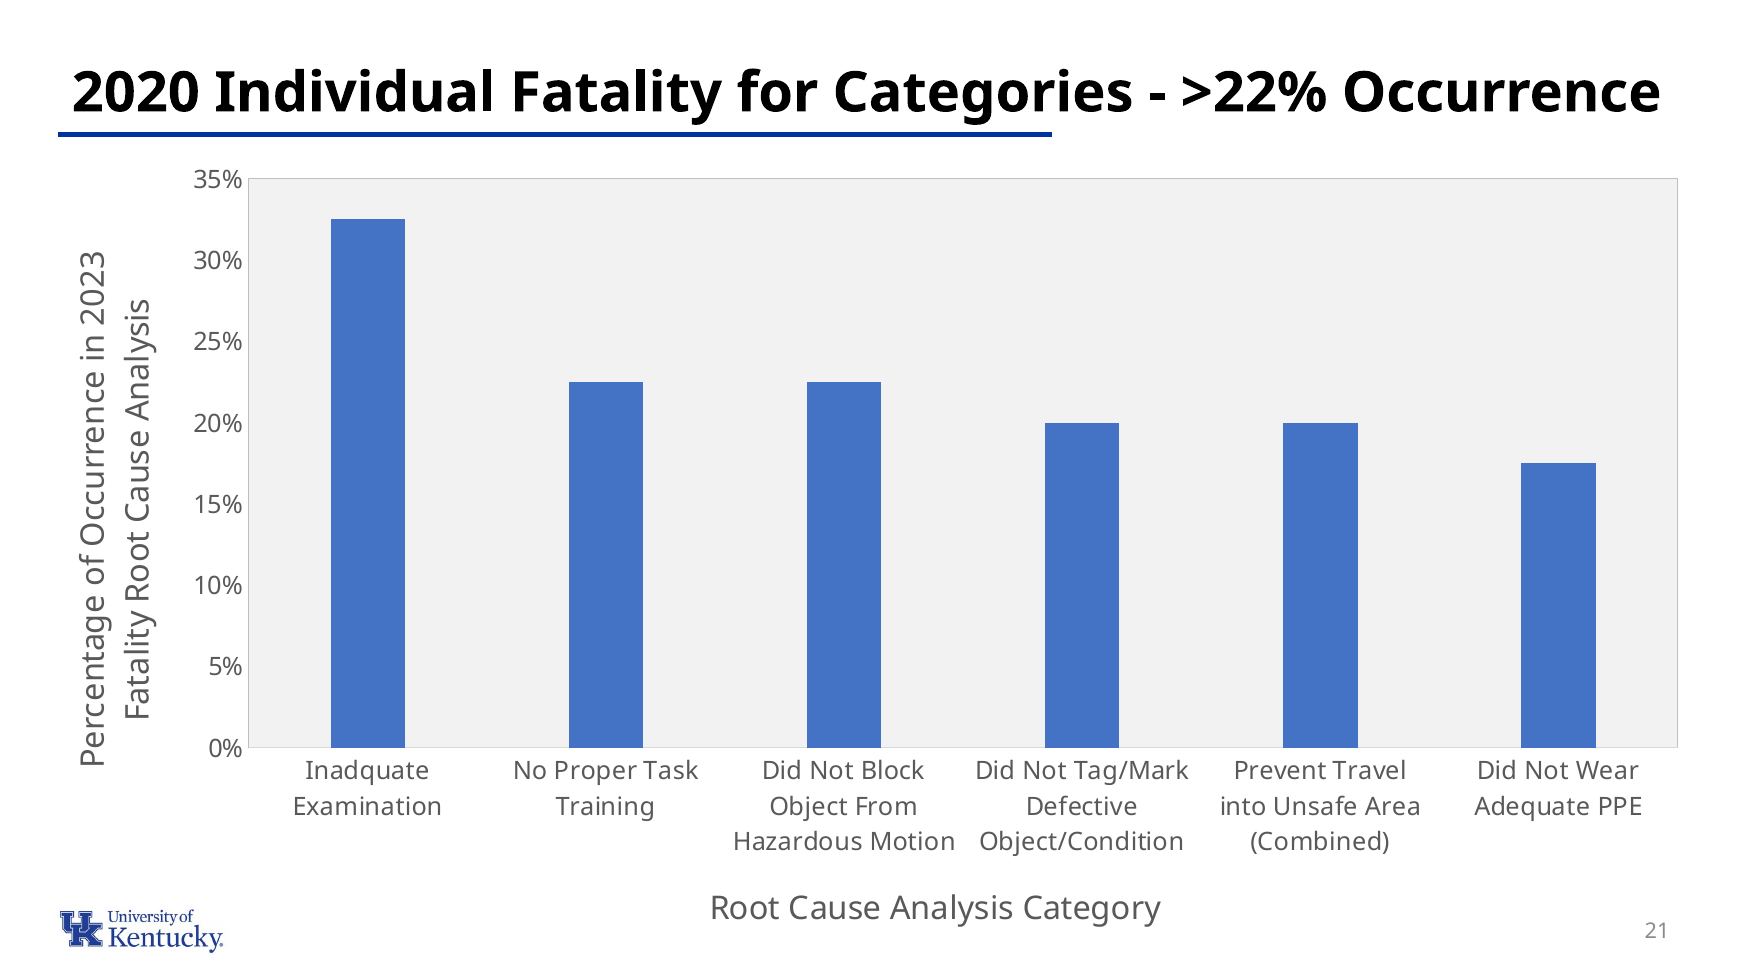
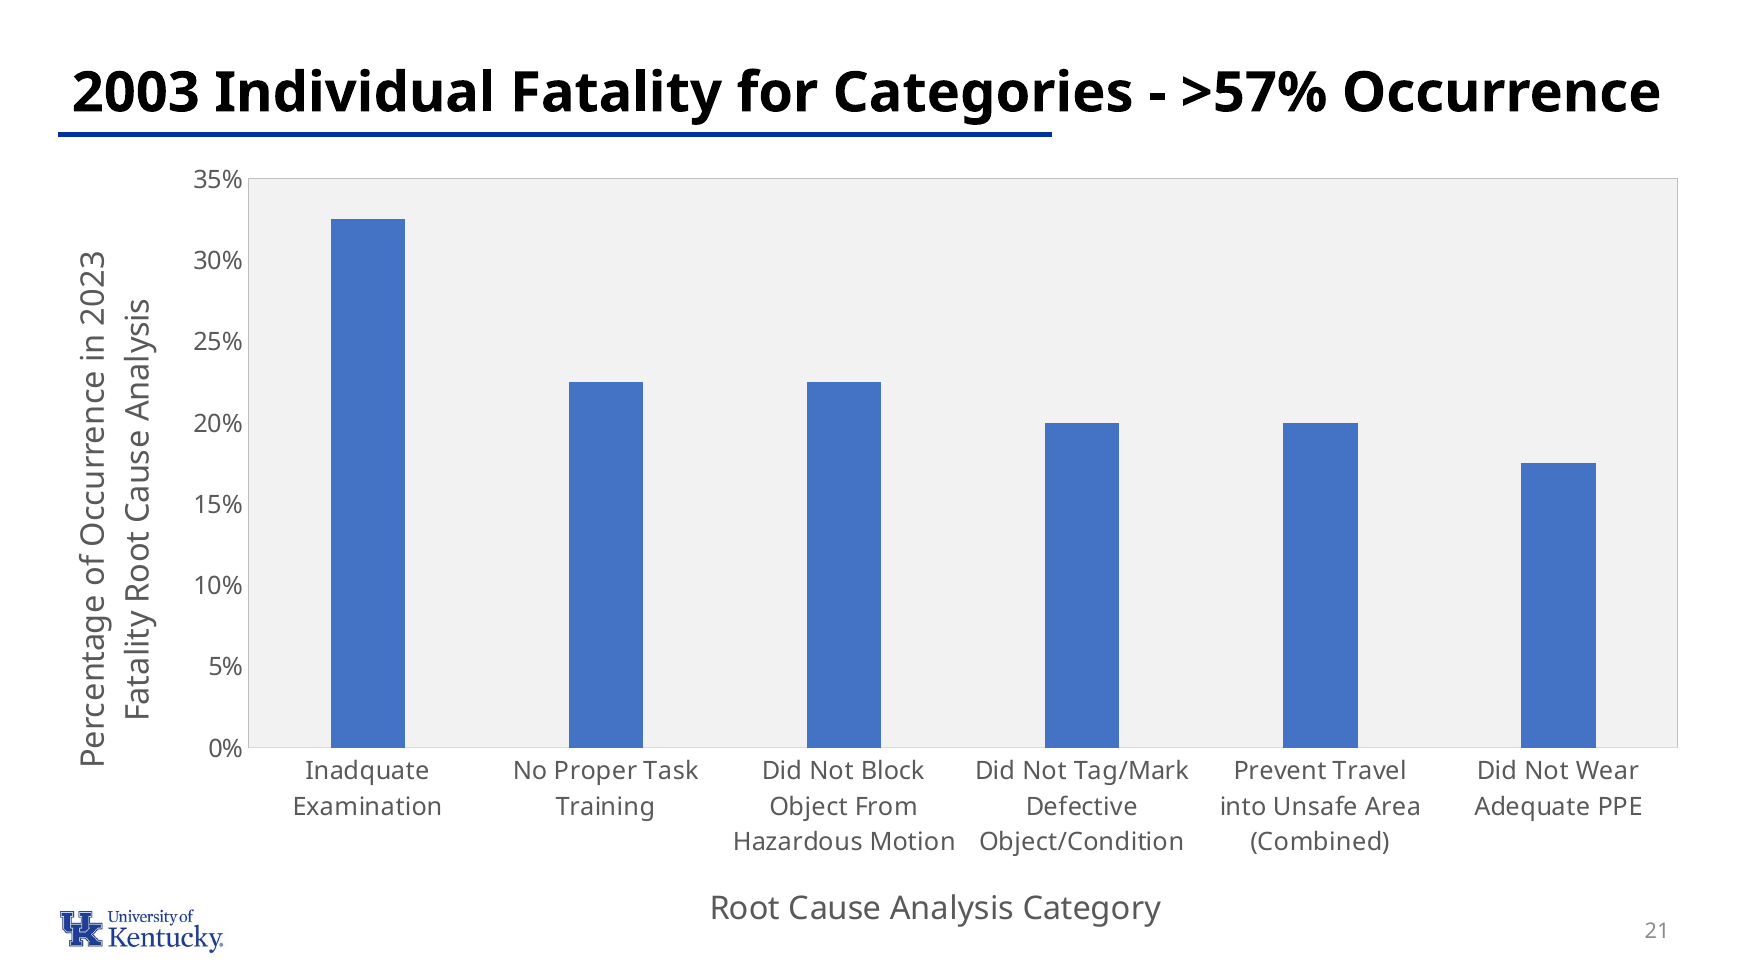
2020: 2020 -> 2003
>22%: >22% -> >57%
